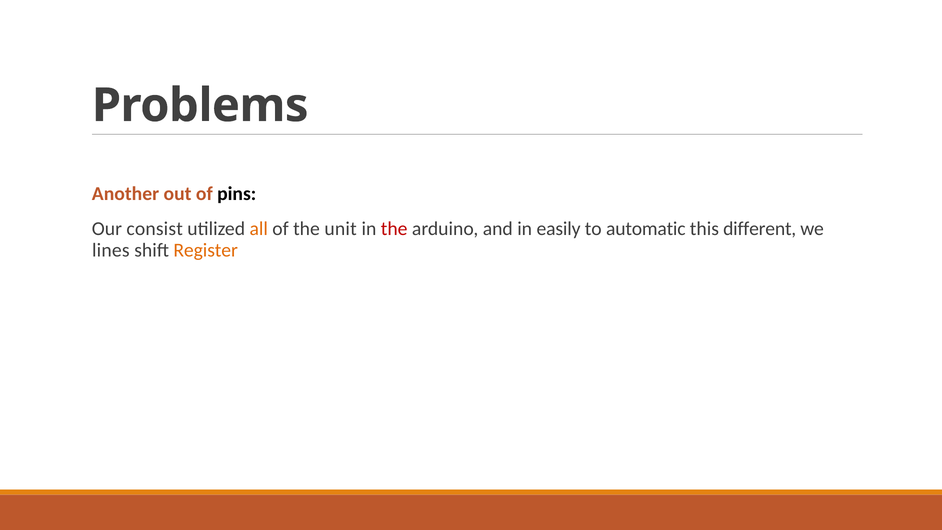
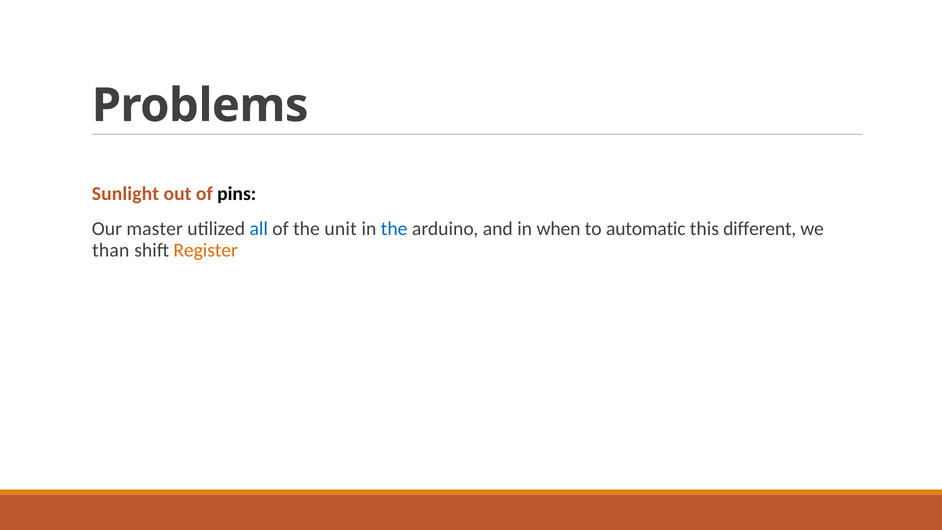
Another: Another -> Sunlight
consist: consist -> master
all colour: orange -> blue
the at (394, 229) colour: red -> blue
easily: easily -> when
lines: lines -> than
